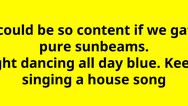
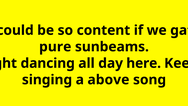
blue: blue -> here
house: house -> above
